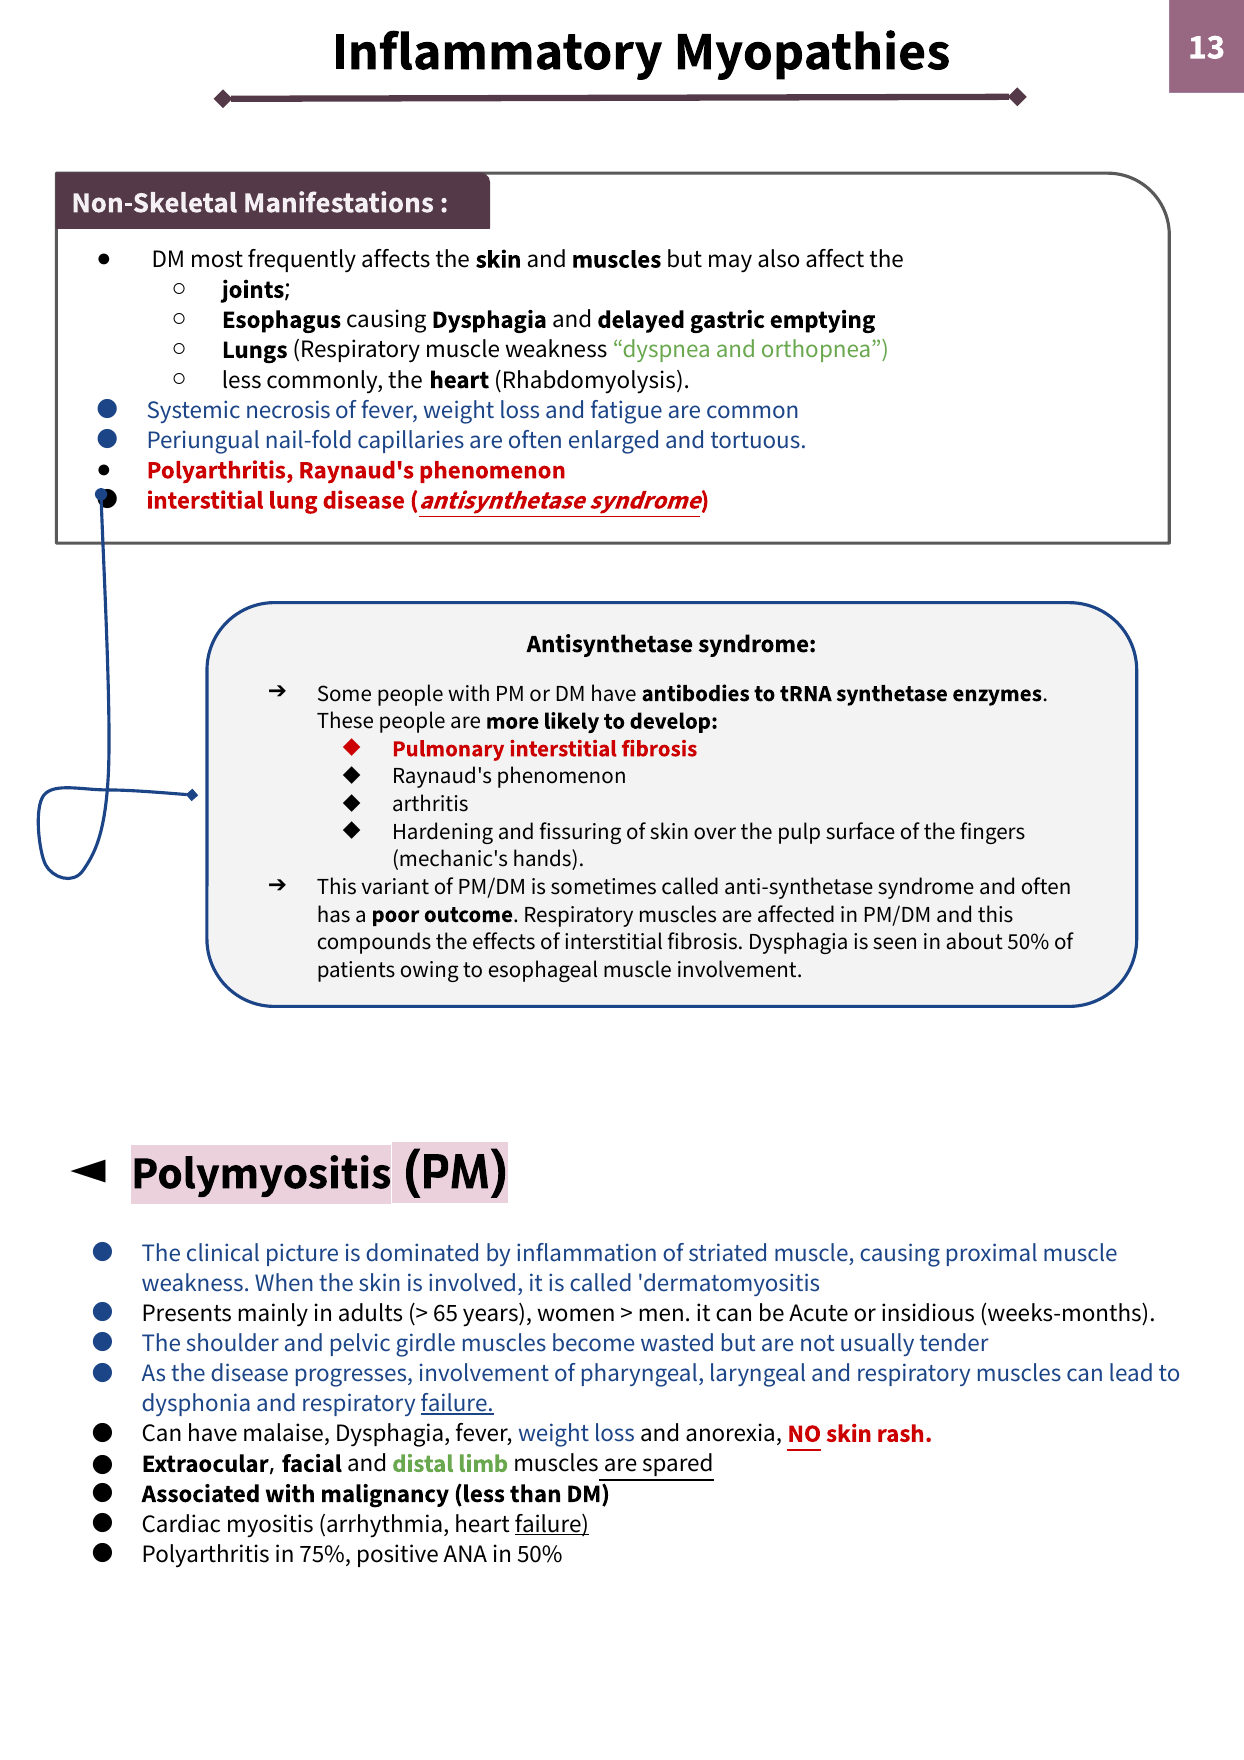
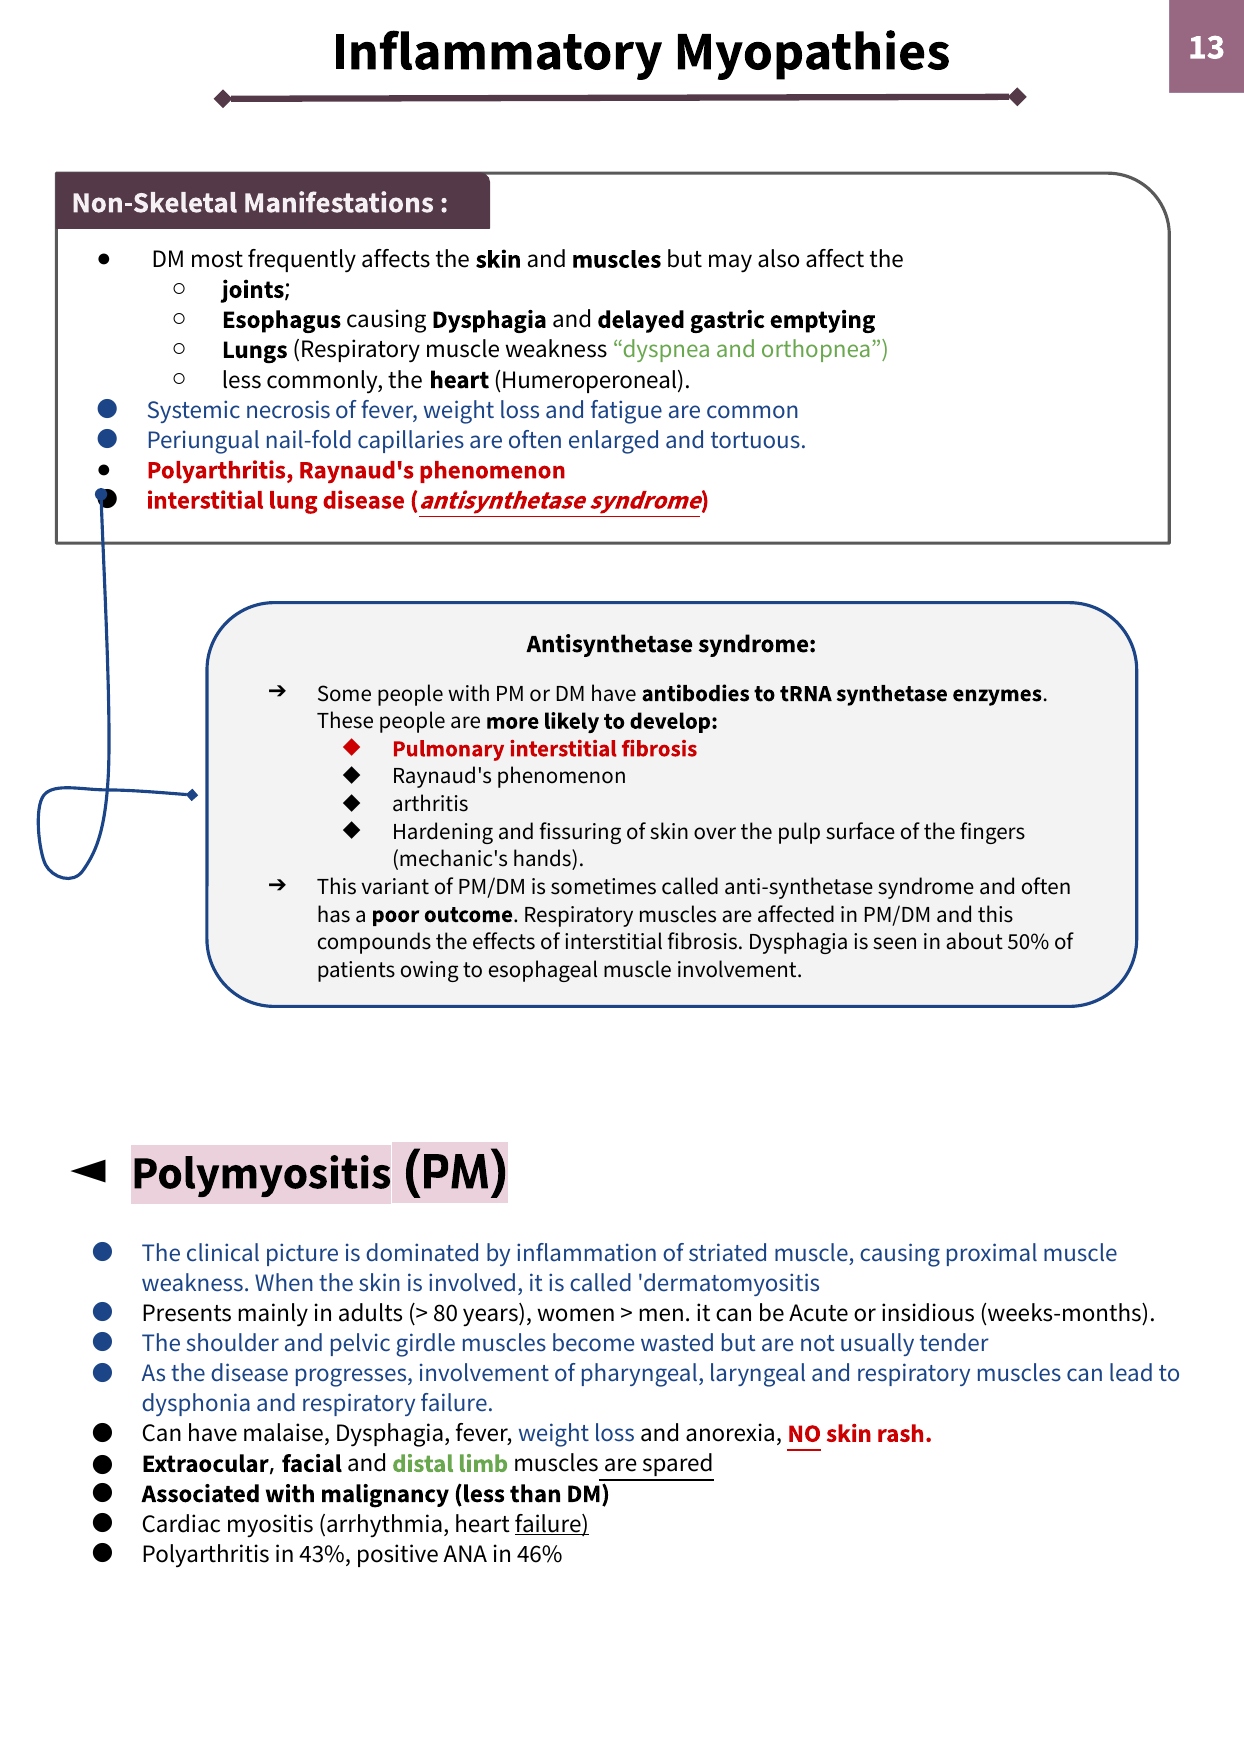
Rhabdomyolysis: Rhabdomyolysis -> Humeroperoneal
65: 65 -> 80
failure at (457, 1403) underline: present -> none
75%: 75% -> 43%
in 50%: 50% -> 46%
